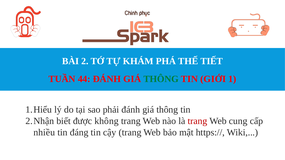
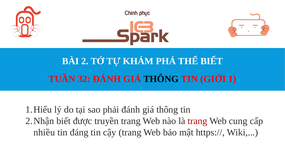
THẾ TIẾT: TIẾT -> BIẾT
44: 44 -> 32
THÔNG at (161, 79) colour: green -> black
không: không -> truyền
